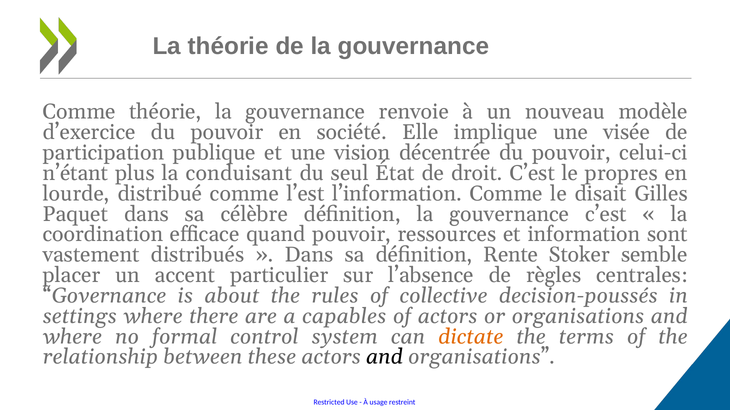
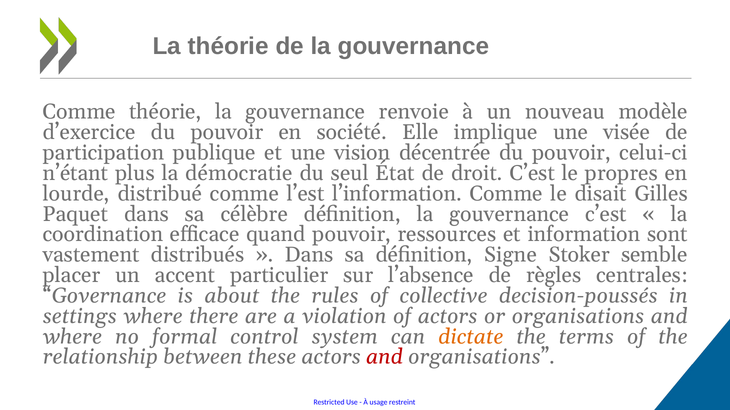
conduisant: conduisant -> démocratie
Rente: Rente -> Signe
capables: capables -> violation
and at (385, 358) colour: black -> red
